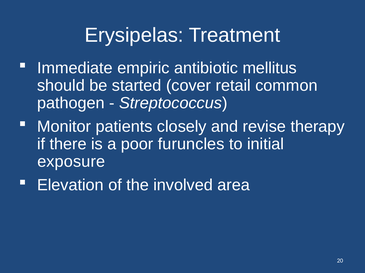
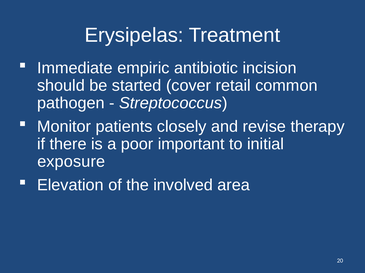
mellitus: mellitus -> incision
furuncles: furuncles -> important
